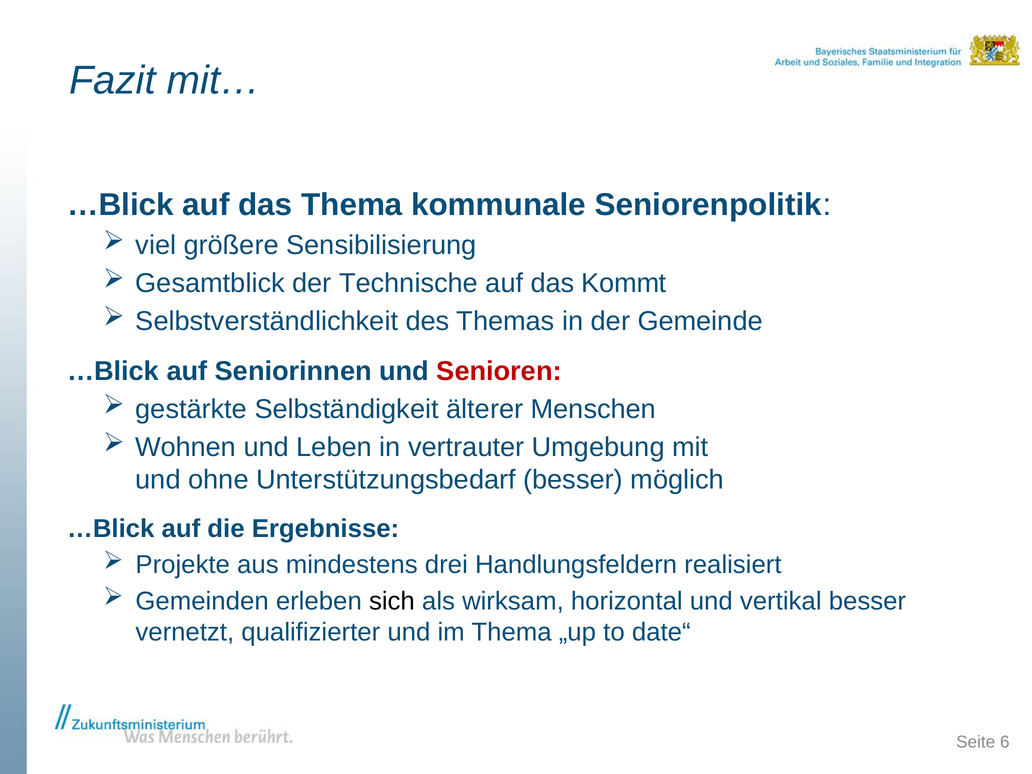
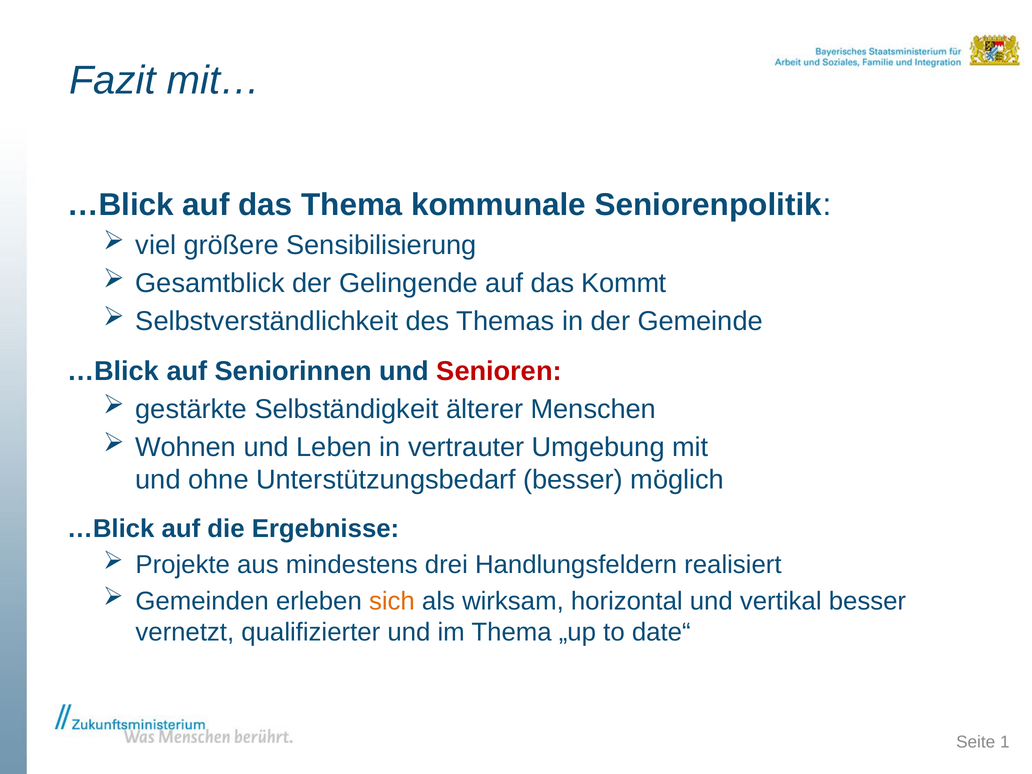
Technische: Technische -> Gelingende
sich colour: black -> orange
6: 6 -> 1
